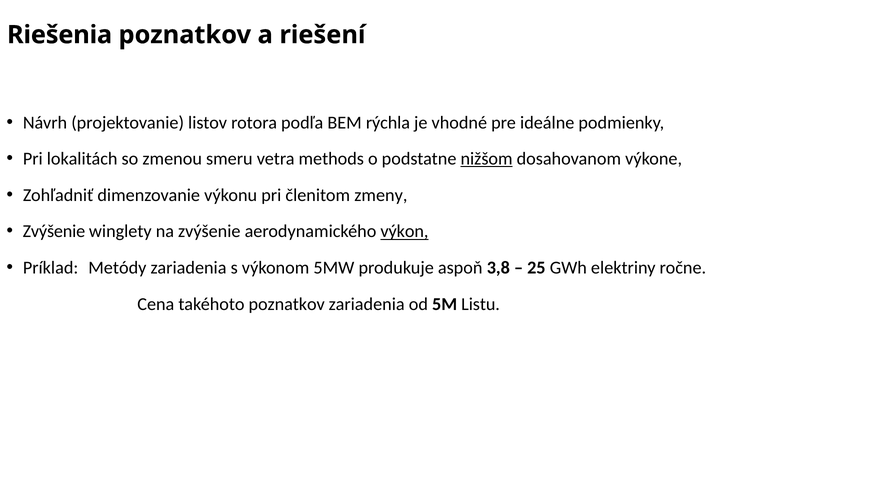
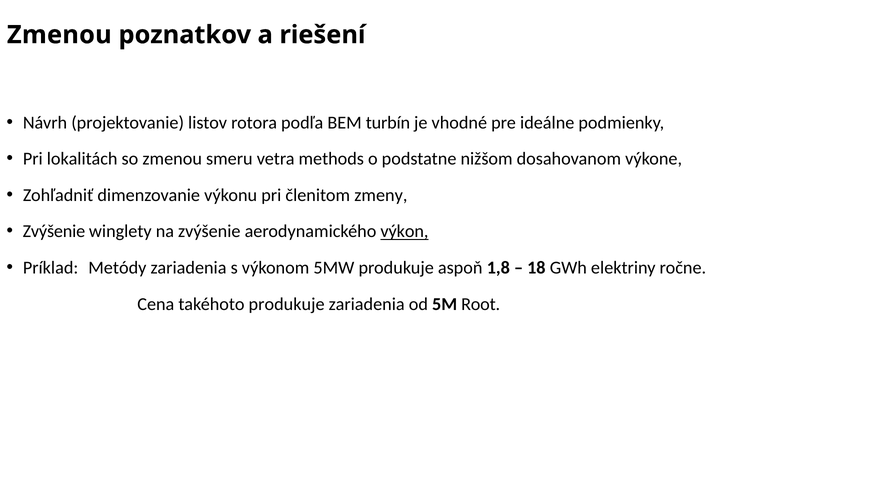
Riešenia at (60, 35): Riešenia -> Zmenou
rýchla: rýchla -> turbín
nižšom underline: present -> none
3,8: 3,8 -> 1,8
25: 25 -> 18
takéhoto poznatkov: poznatkov -> produkuje
Listu: Listu -> Root
